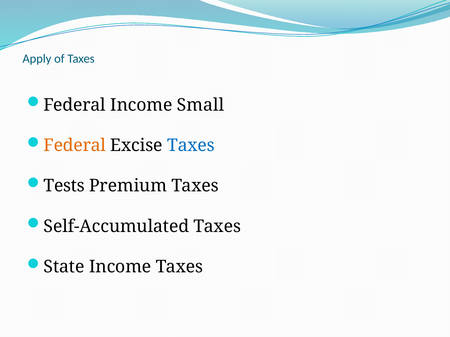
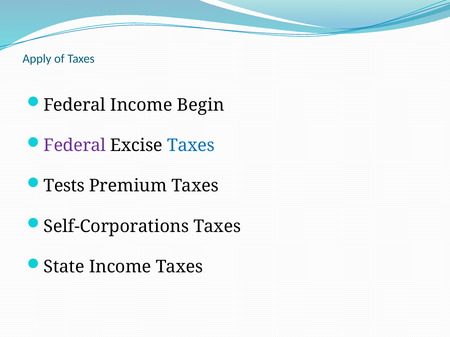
Small: Small -> Begin
Federal at (75, 146) colour: orange -> purple
Self-Accumulated: Self-Accumulated -> Self-Corporations
